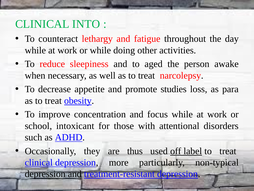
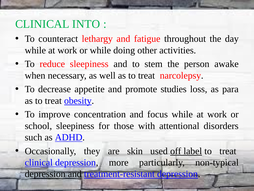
aged: aged -> stem
school intoxicant: intoxicant -> sleepiness
thus: thus -> skin
